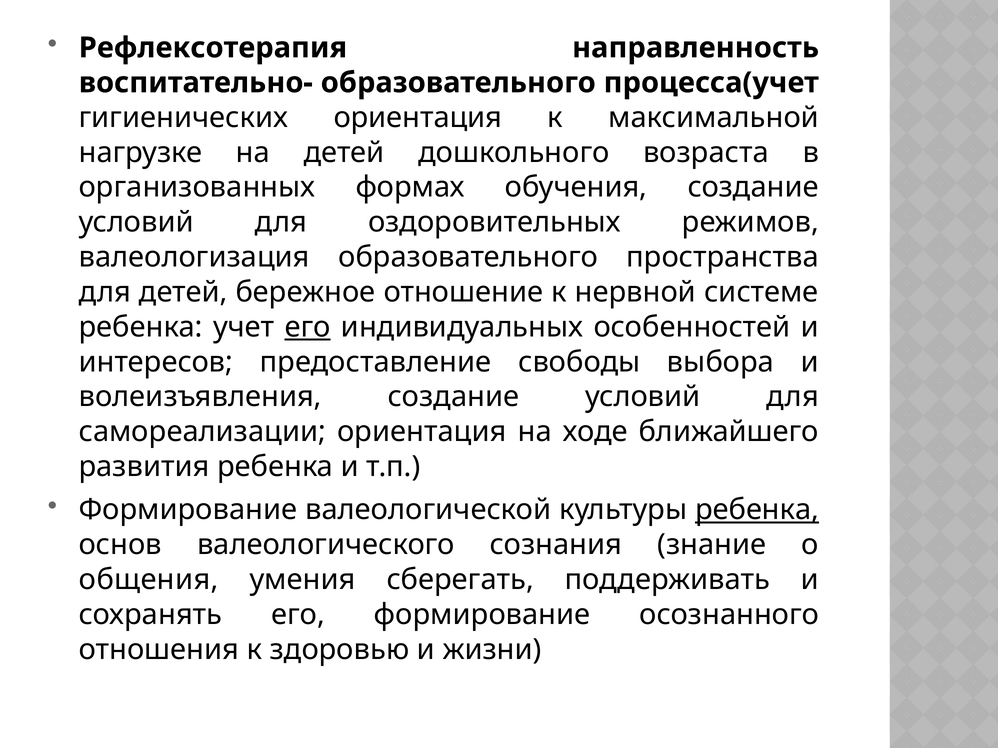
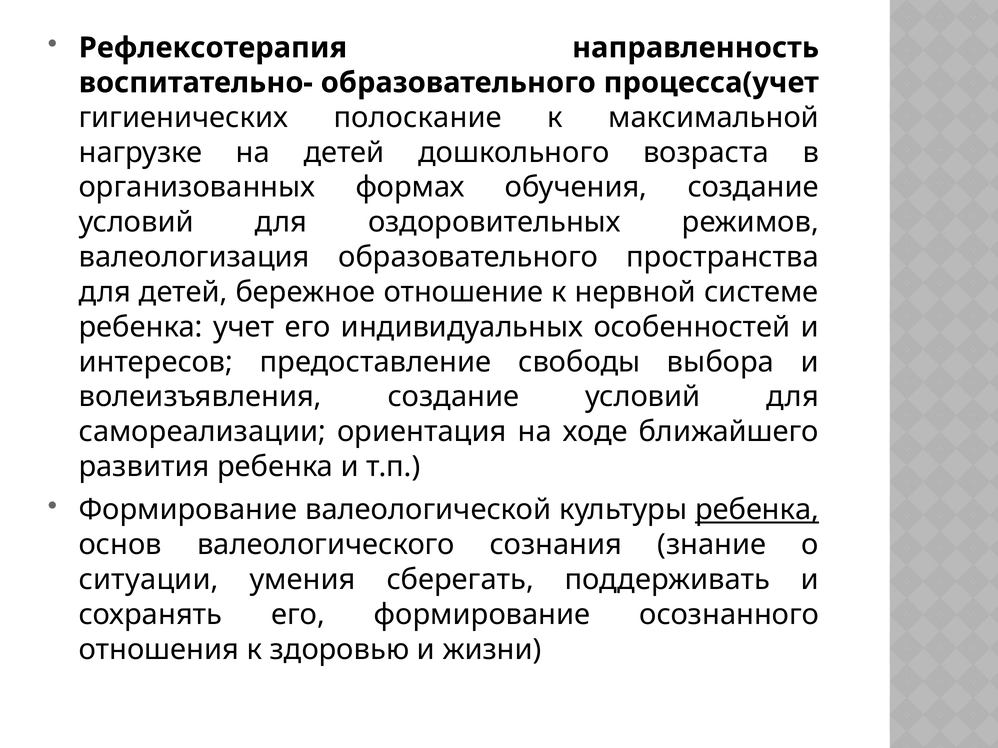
гигиенических ориентация: ориентация -> полоскание
его at (308, 327) underline: present -> none
общения: общения -> ситуации
